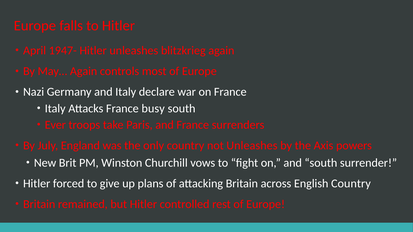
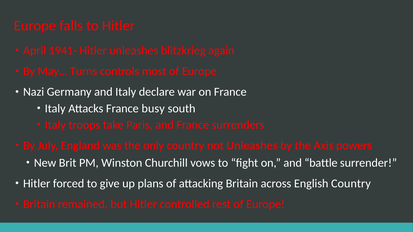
1947-: 1947- -> 1941-
May… Again: Again -> Turns
Ever at (55, 125): Ever -> Italy
and south: south -> battle
